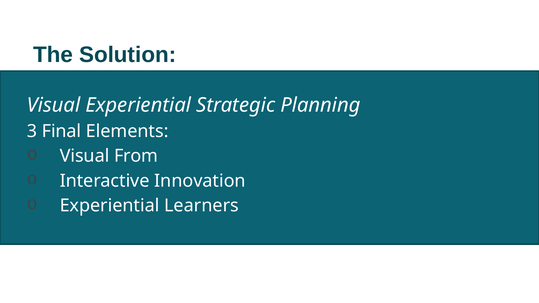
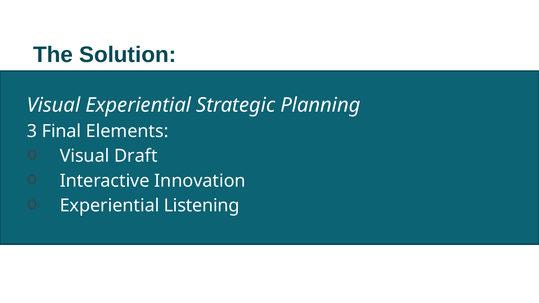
From: From -> Draft
Learners: Learners -> Listening
